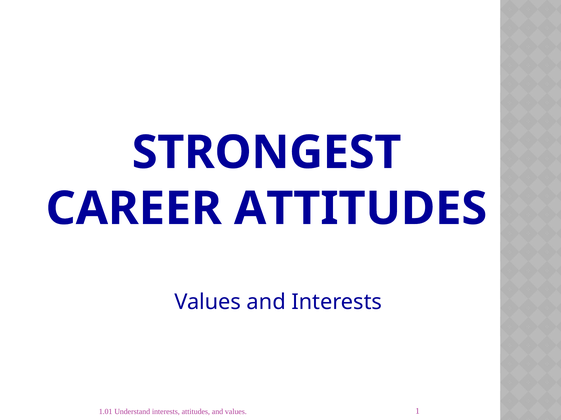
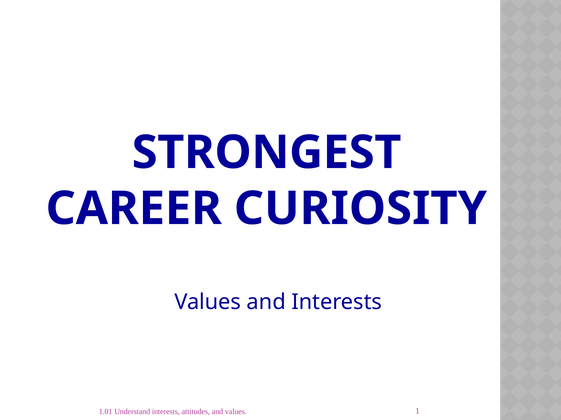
CAREER ATTITUDES: ATTITUDES -> CURIOSITY
